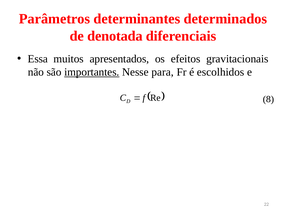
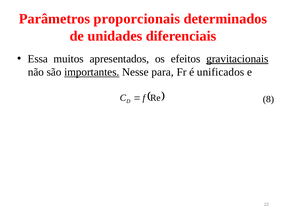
determinantes: determinantes -> proporcionais
denotada: denotada -> unidades
gravitacionais underline: none -> present
escolhidos: escolhidos -> unificados
